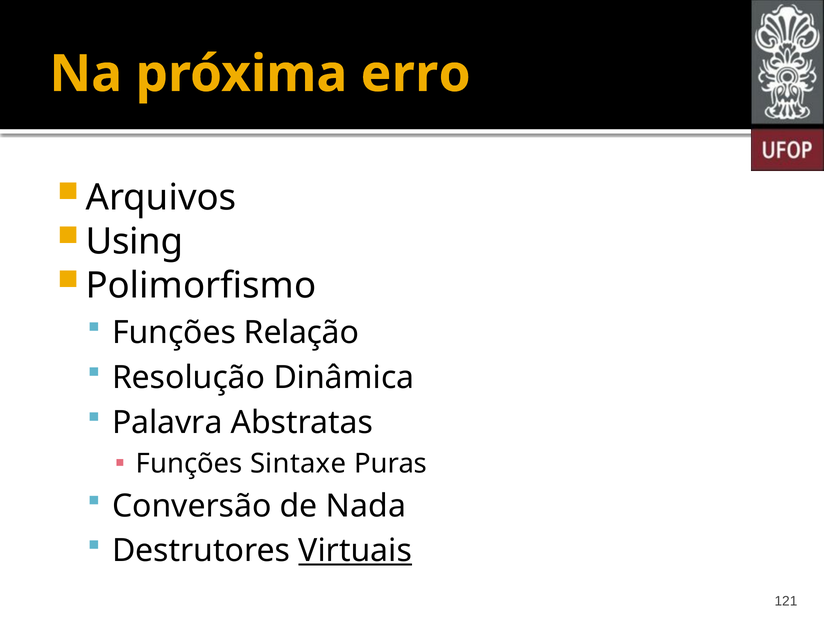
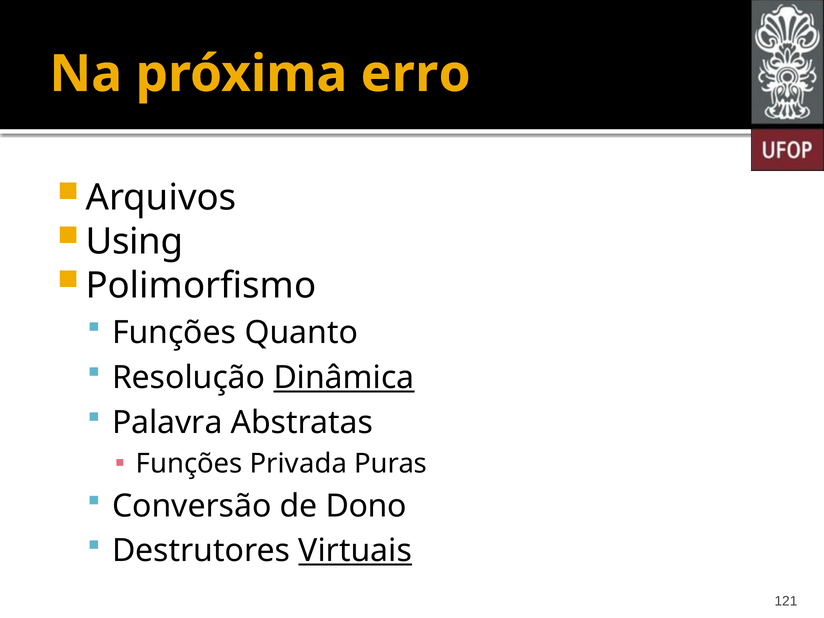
Relação: Relação -> Quanto
Dinâmica underline: none -> present
Sintaxe: Sintaxe -> Privada
Nada: Nada -> Dono
